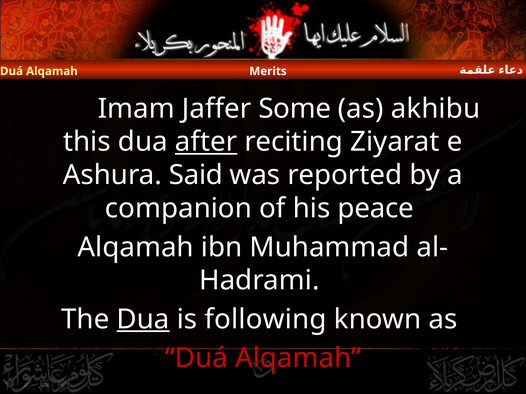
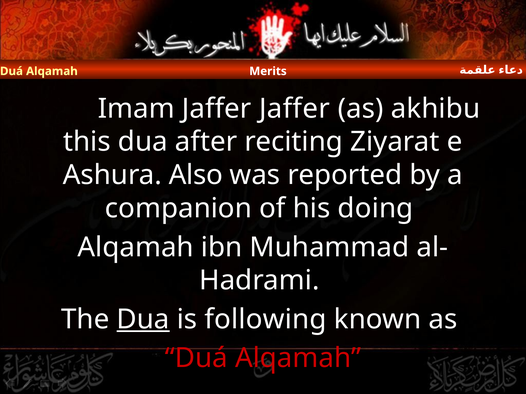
Jaffer Some: Some -> Jaffer
after underline: present -> none
Said: Said -> Also
peace: peace -> doing
